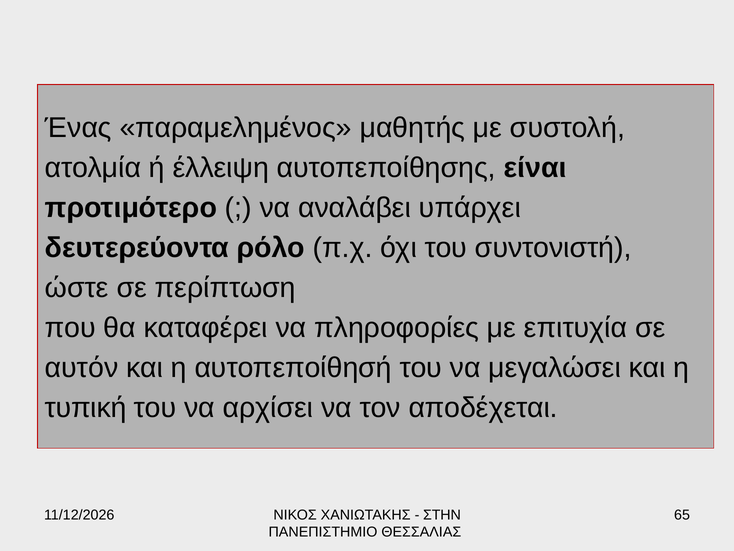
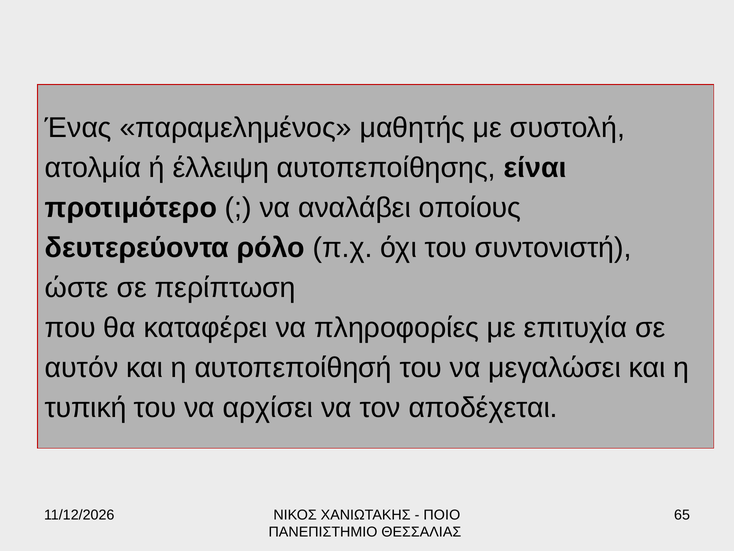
υπάρχει: υπάρχει -> οποίους
ΣΤΗΝ: ΣΤΗΝ -> ΠΟΙΟ
